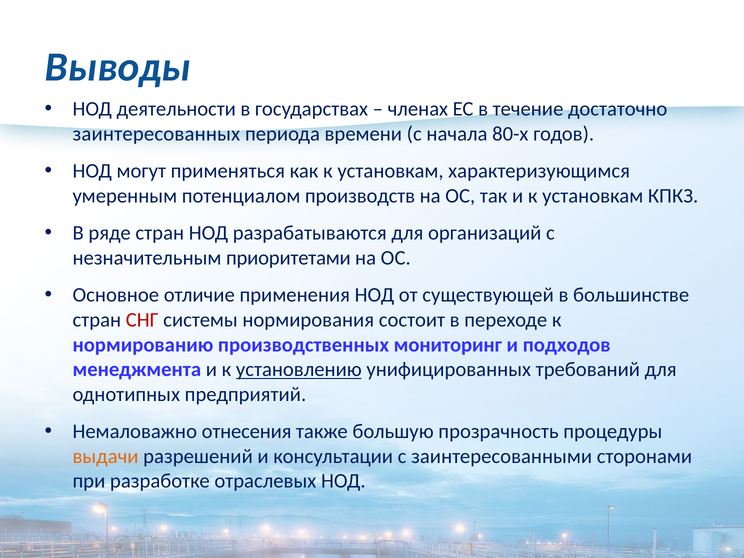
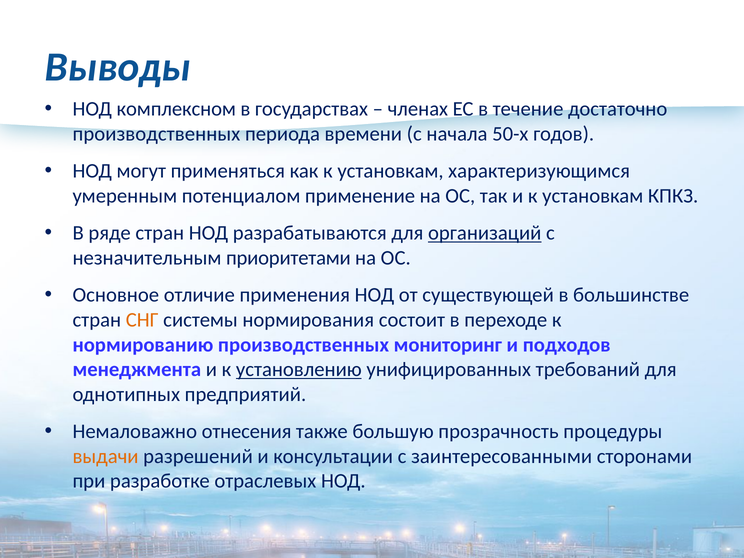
деятельности: деятельности -> комплексном
заинтересованных at (156, 134): заинтересованных -> производственных
80-х: 80-х -> 50-х
производств: производств -> применение
организаций underline: none -> present
СНГ colour: red -> orange
